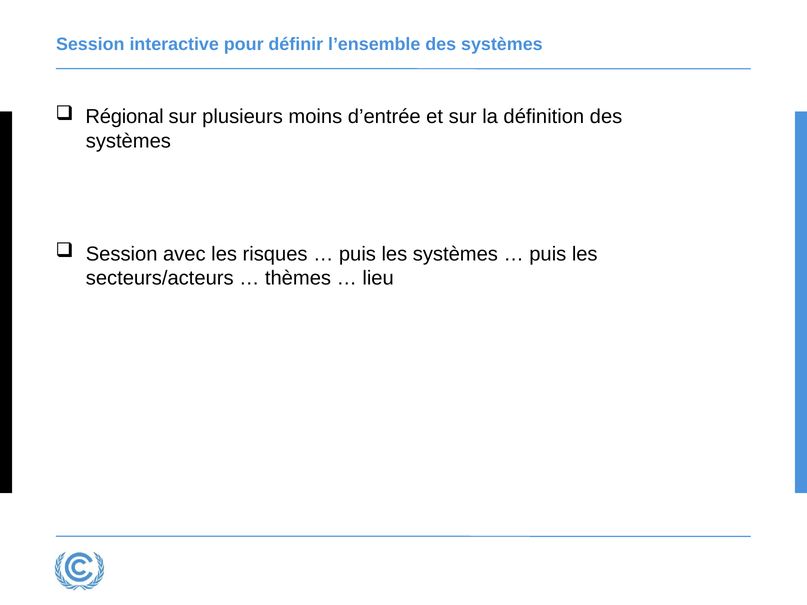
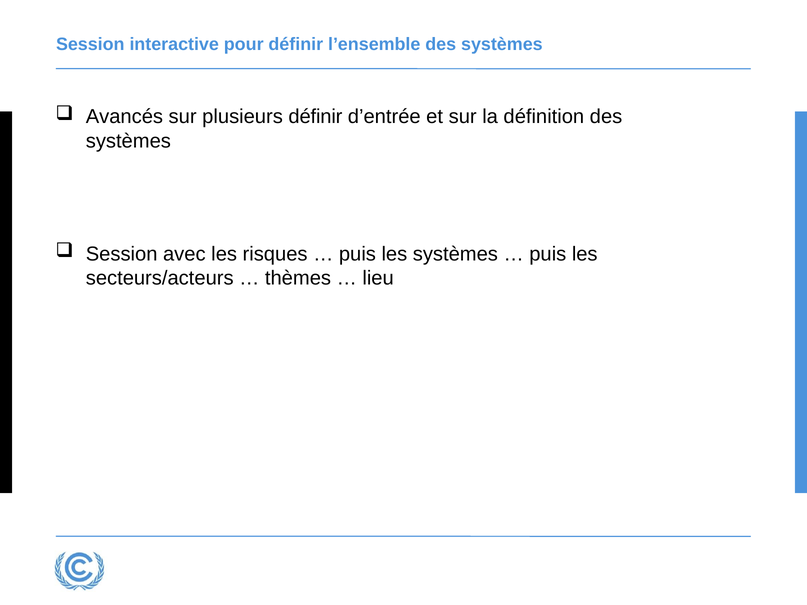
Régional: Régional -> Avancés
plusieurs moins: moins -> définir
